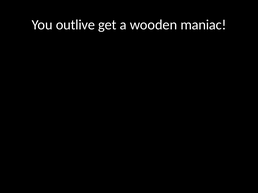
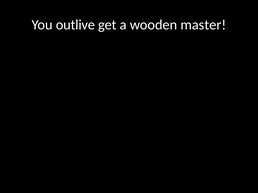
maniac: maniac -> master
